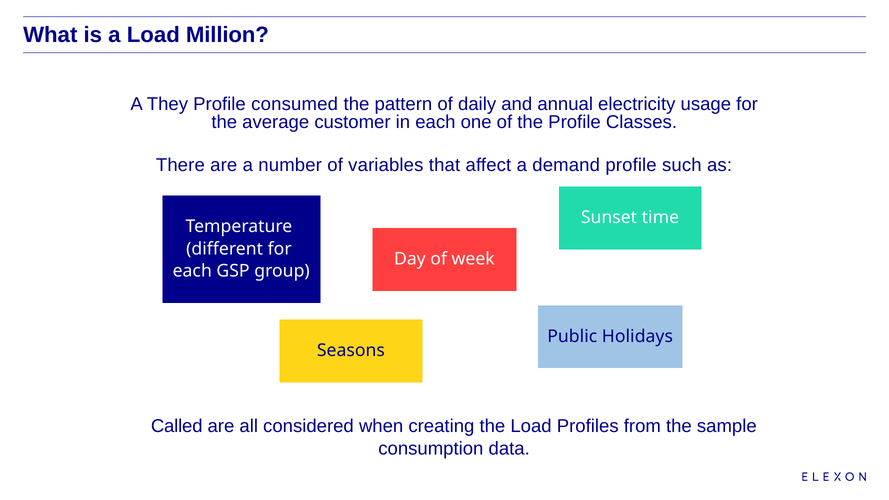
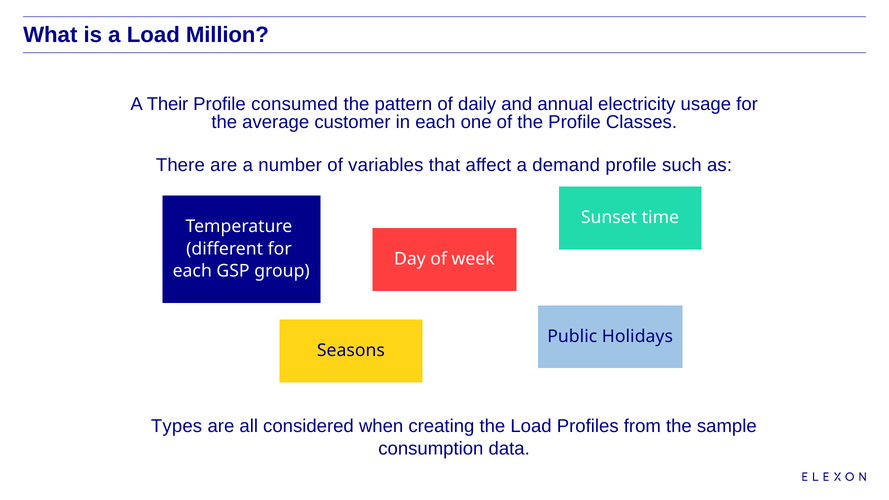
They: They -> Their
Called: Called -> Types
